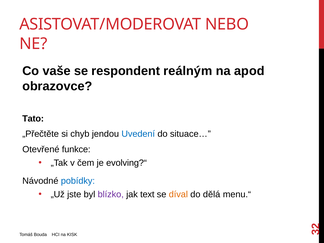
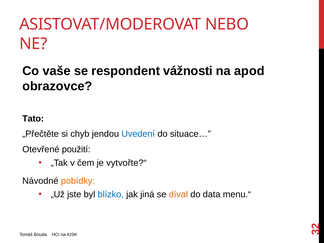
reálným: reálným -> vážnosti
funkce: funkce -> použití
evolving?“: evolving?“ -> vytvořte?“
pobídky colour: blue -> orange
blízko colour: purple -> blue
text: text -> jiná
dělá: dělá -> data
